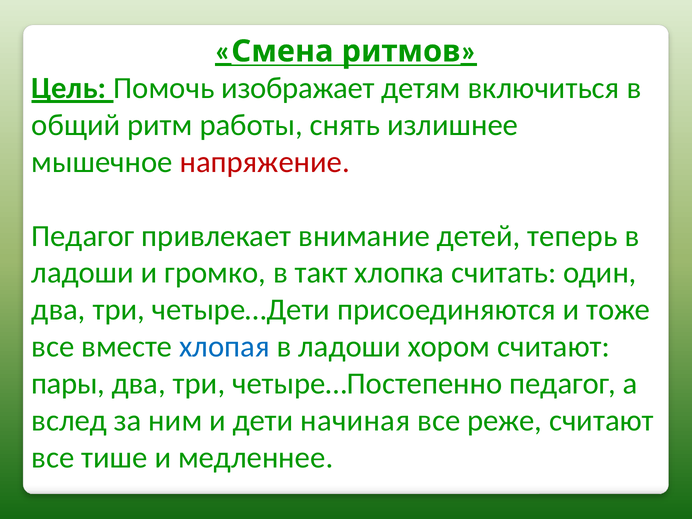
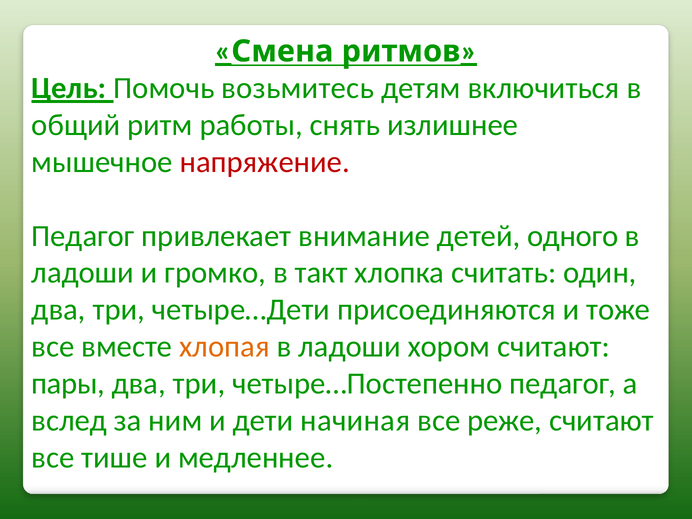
изображает: изображает -> возьмитесь
теперь: теперь -> одного
хлопая colour: blue -> orange
